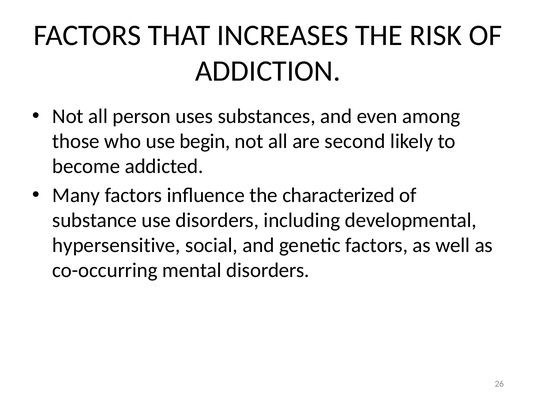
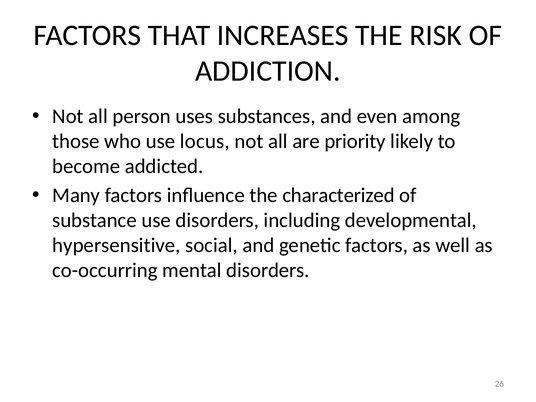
begin: begin -> locus
second: second -> priority
